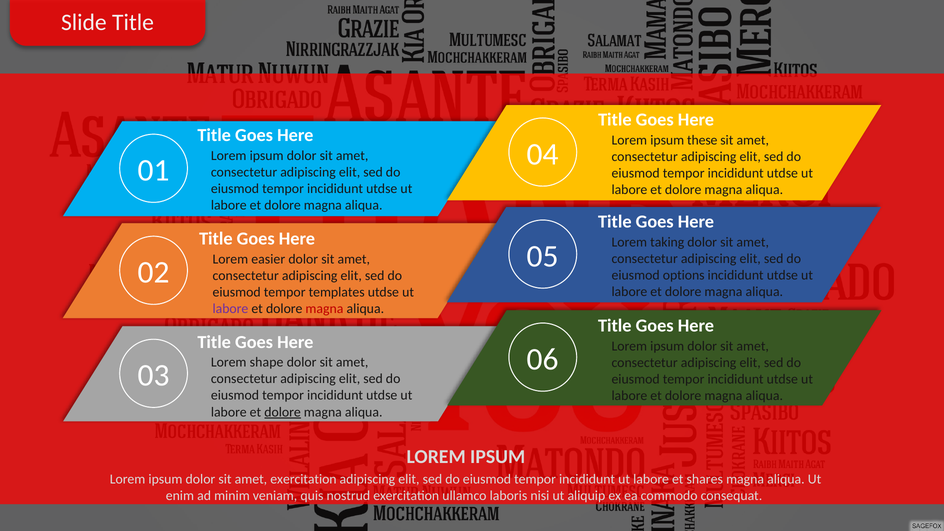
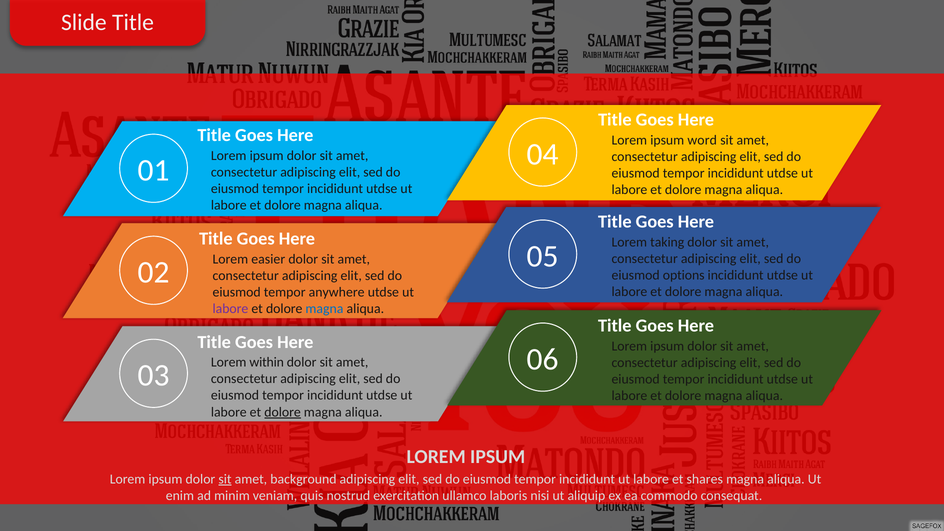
these: these -> word
templates: templates -> anywhere
magna at (324, 309) colour: red -> blue
shape: shape -> within
sit at (225, 479) underline: none -> present
amet exercitation: exercitation -> background
